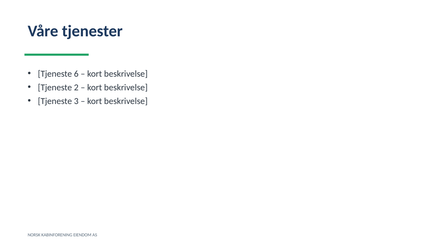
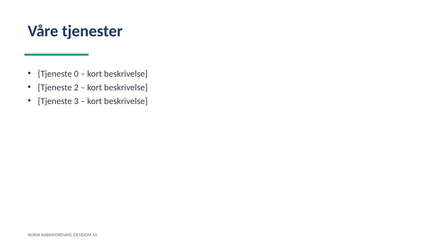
6: 6 -> 0
